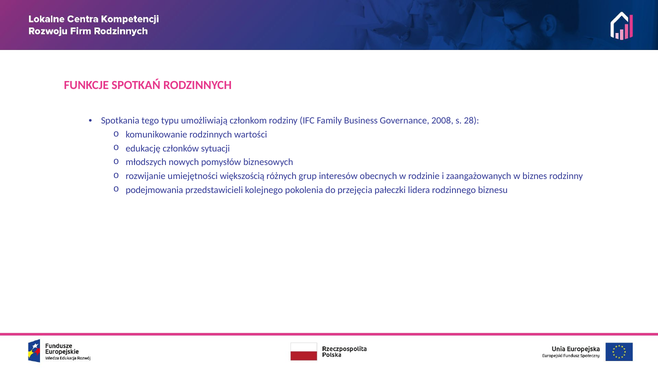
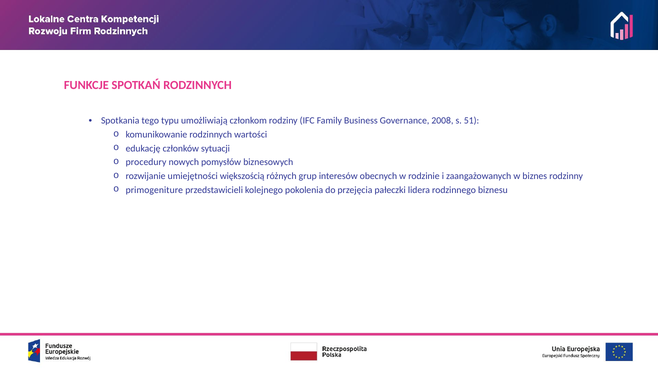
28: 28 -> 51
młodszych: młodszych -> procedury
podejmowania: podejmowania -> primogeniture
